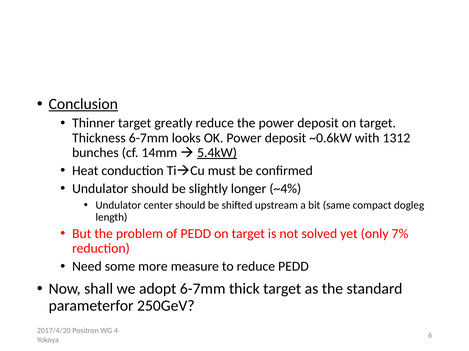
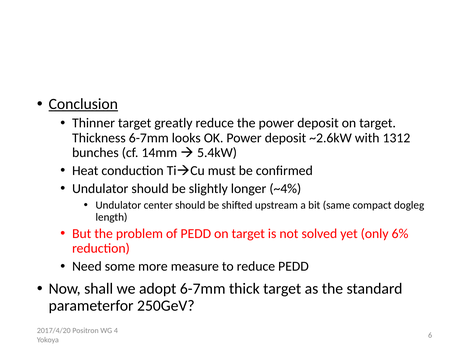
~0.6kW: ~0.6kW -> ~2.6kW
5.4kW underline: present -> none
7%: 7% -> 6%
